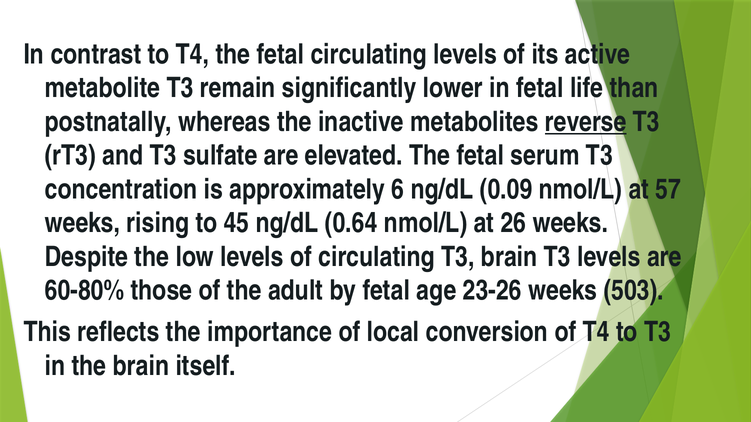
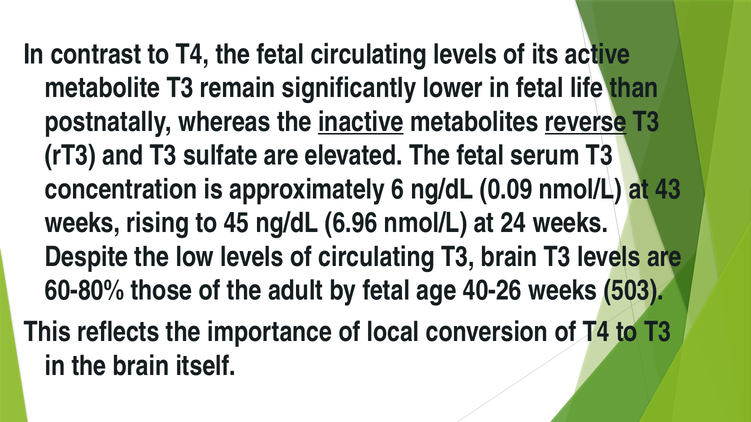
inactive underline: none -> present
57: 57 -> 43
0.64: 0.64 -> 6.96
26: 26 -> 24
23-26: 23-26 -> 40-26
